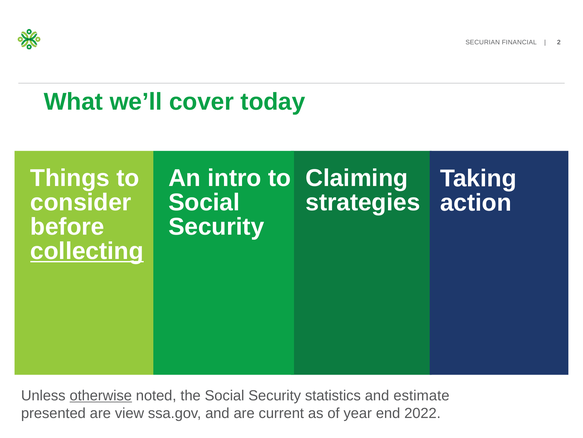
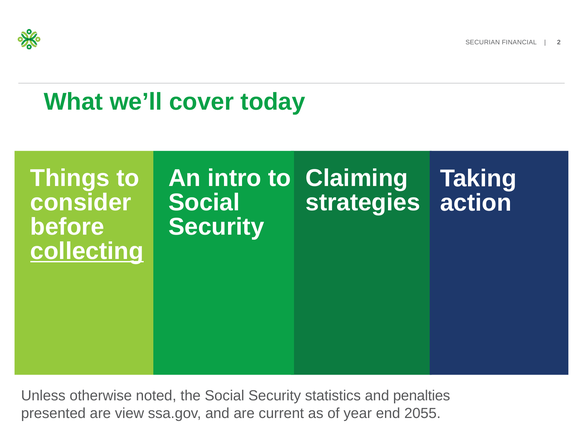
otherwise underline: present -> none
estimate: estimate -> penalties
2022: 2022 -> 2055
